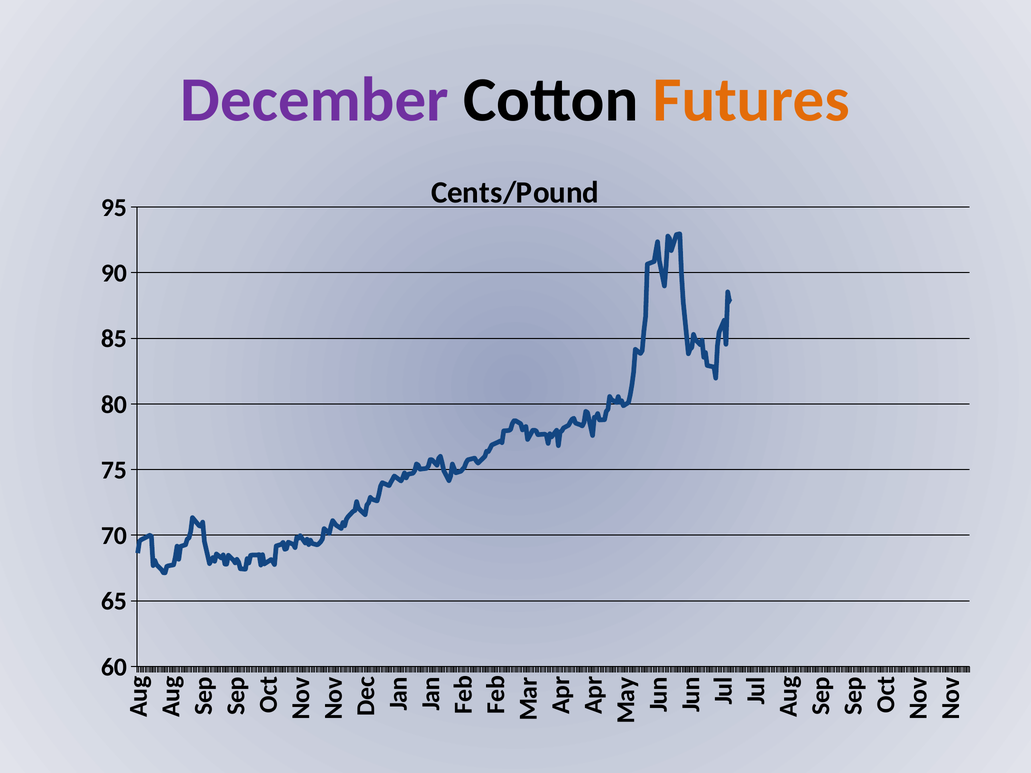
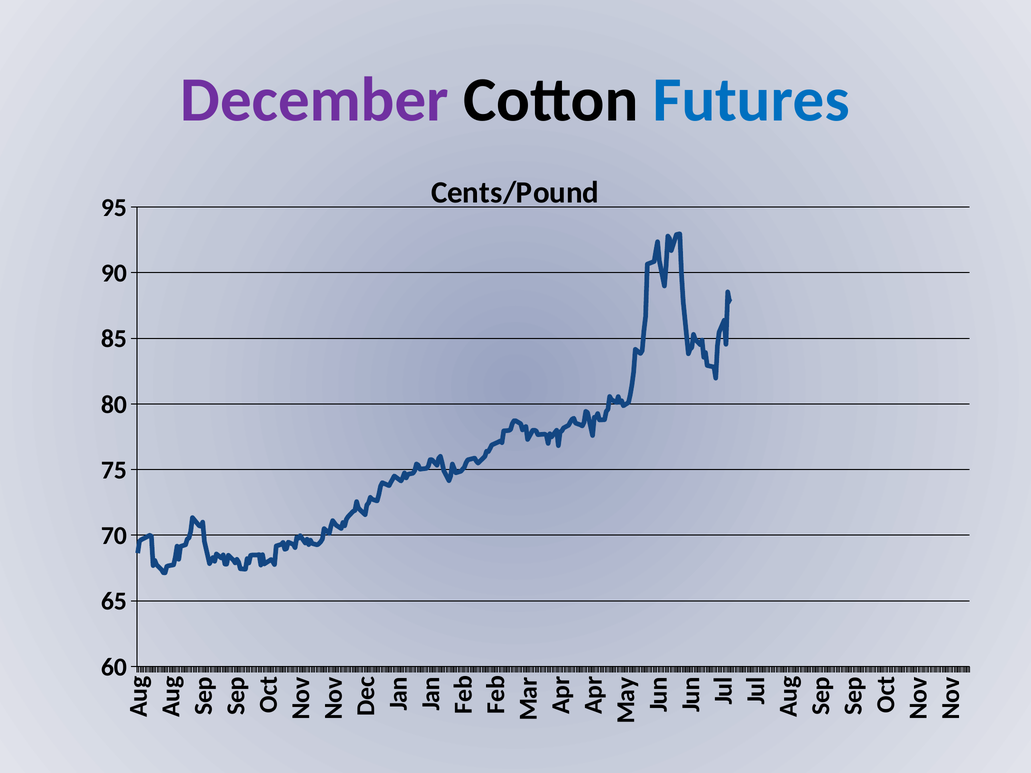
Futures colour: orange -> blue
